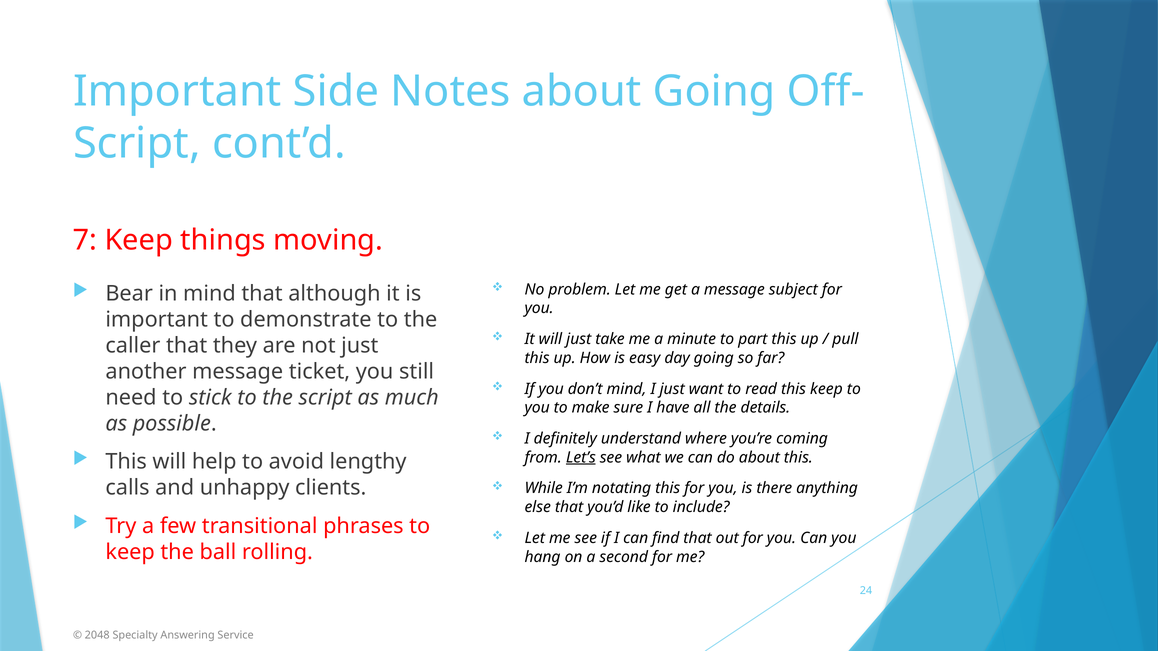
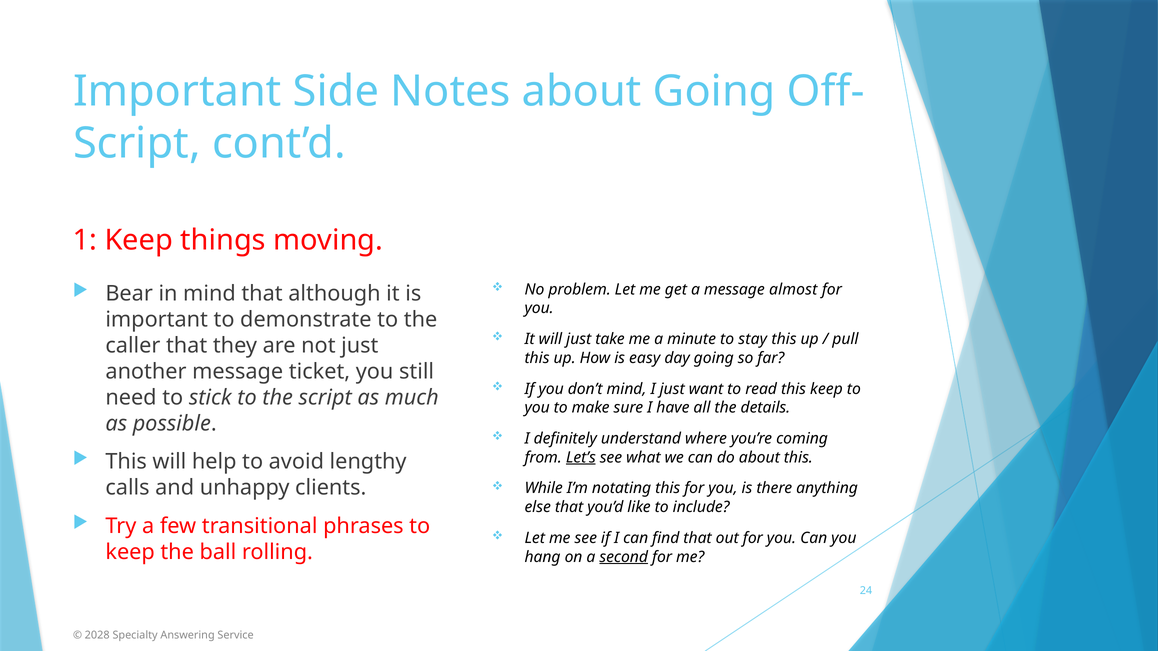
7: 7 -> 1
subject: subject -> almost
part: part -> stay
second underline: none -> present
2048: 2048 -> 2028
